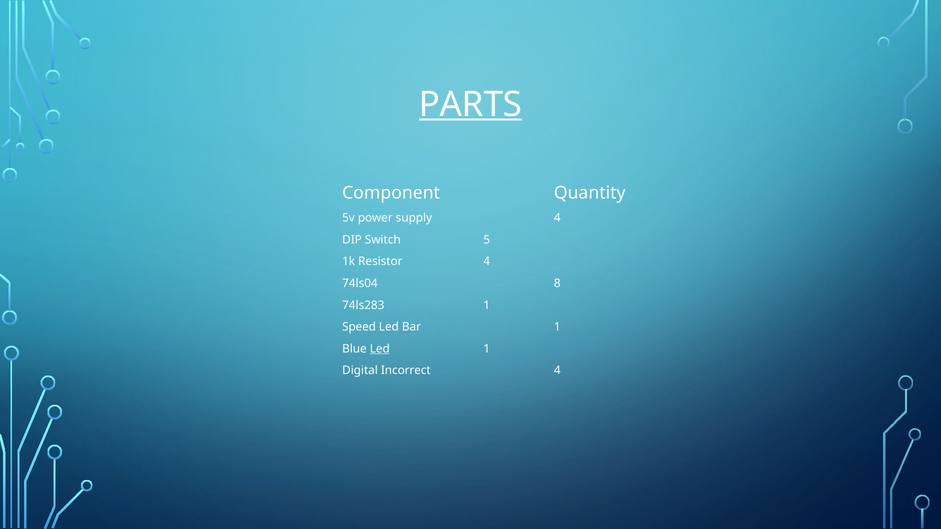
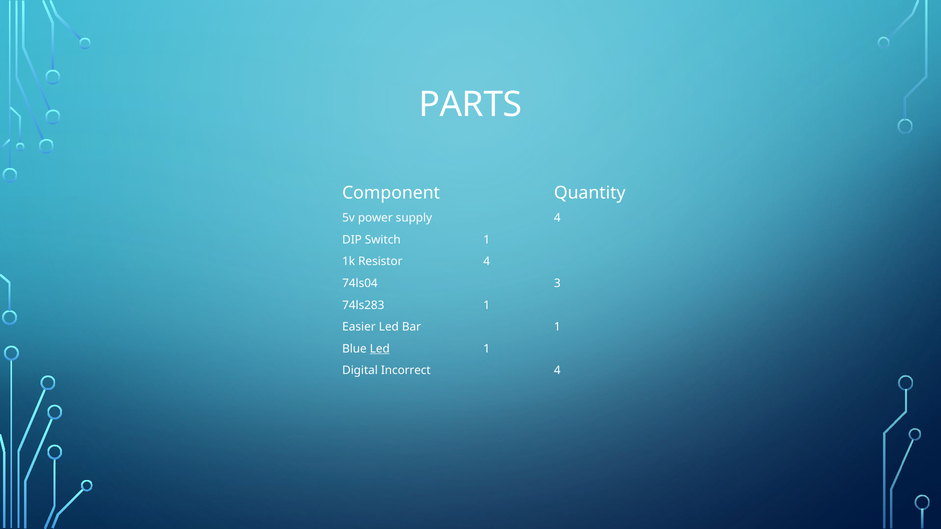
PARTS underline: present -> none
Switch 5: 5 -> 1
8: 8 -> 3
Speed: Speed -> Easier
